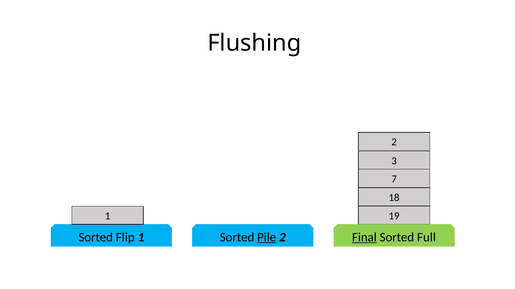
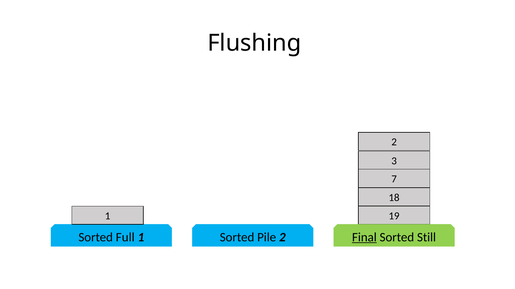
Flip: Flip -> Full
Pile underline: present -> none
Full: Full -> Still
